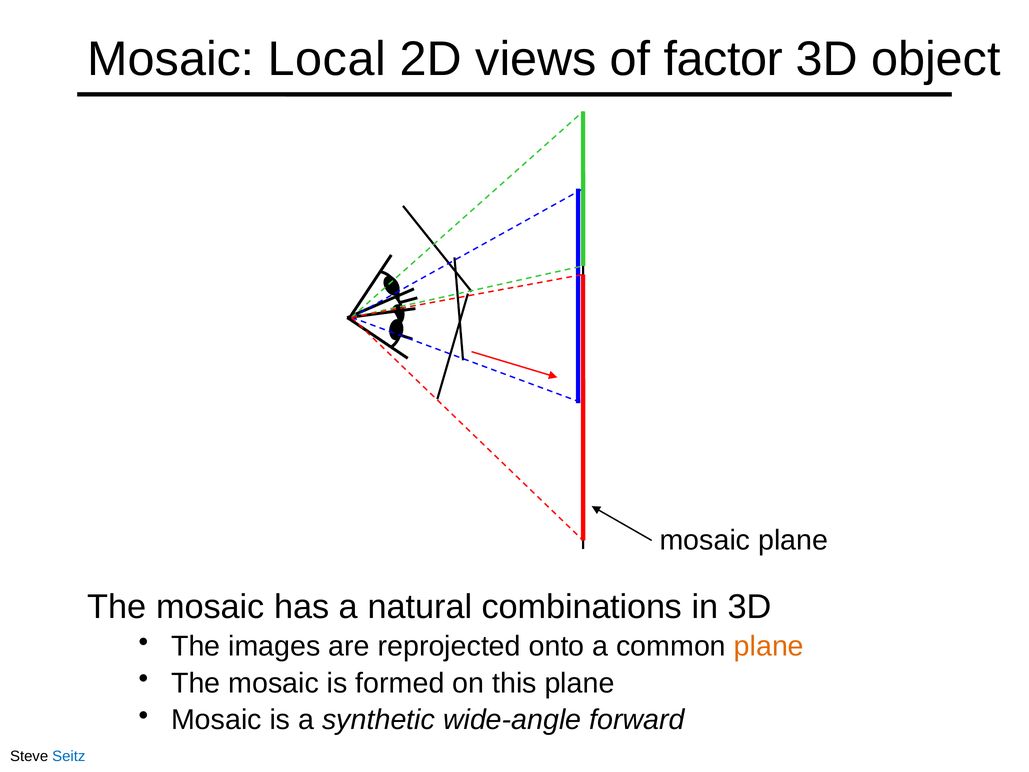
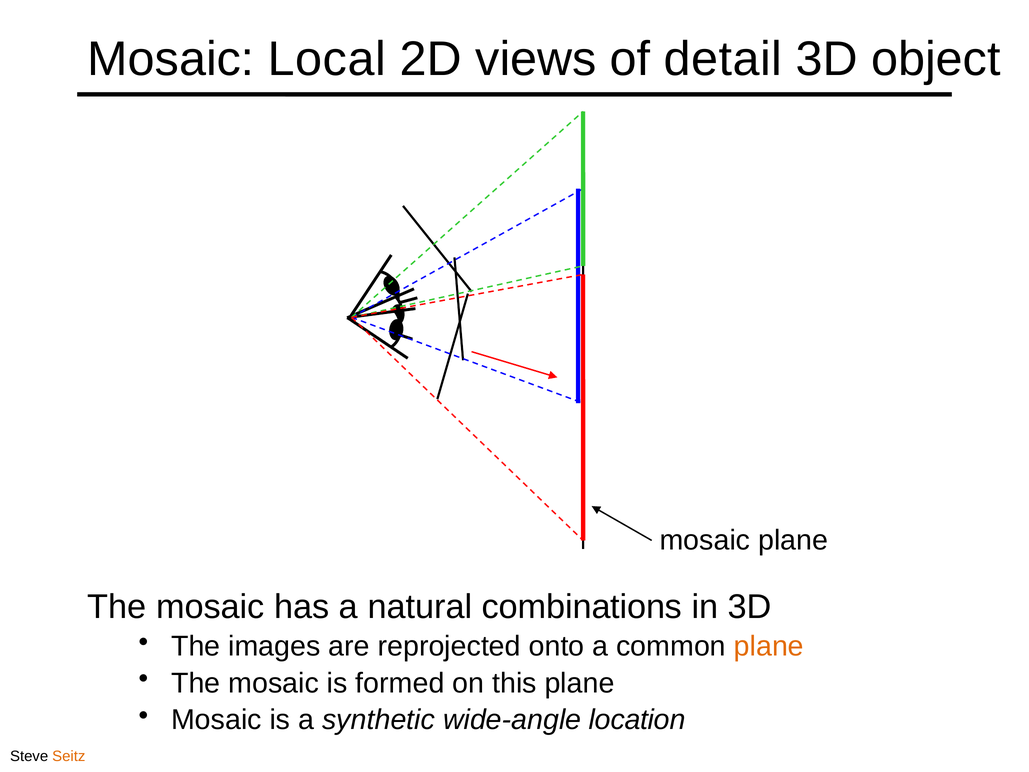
factor: factor -> detail
forward: forward -> location
Seitz colour: blue -> orange
